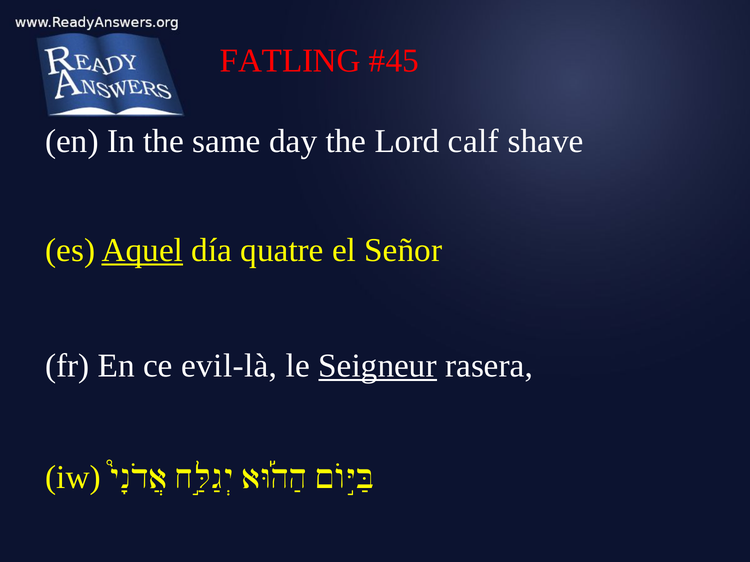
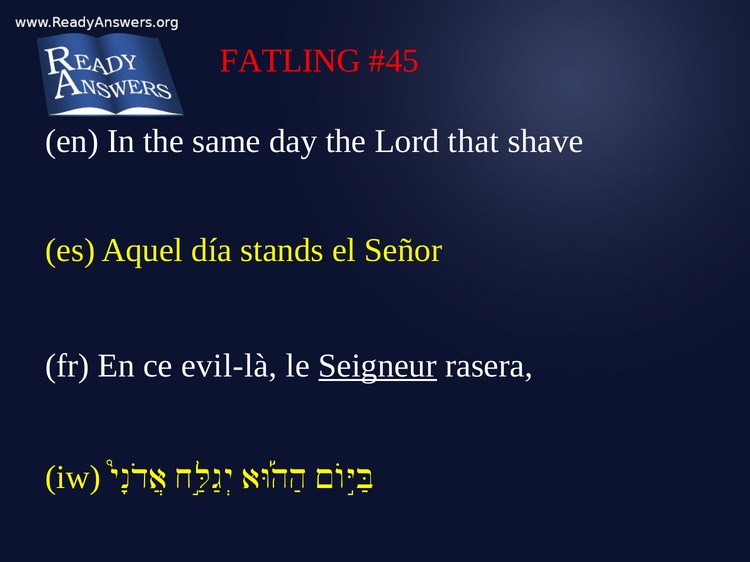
calf: calf -> that
Aquel underline: present -> none
quatre: quatre -> stands
